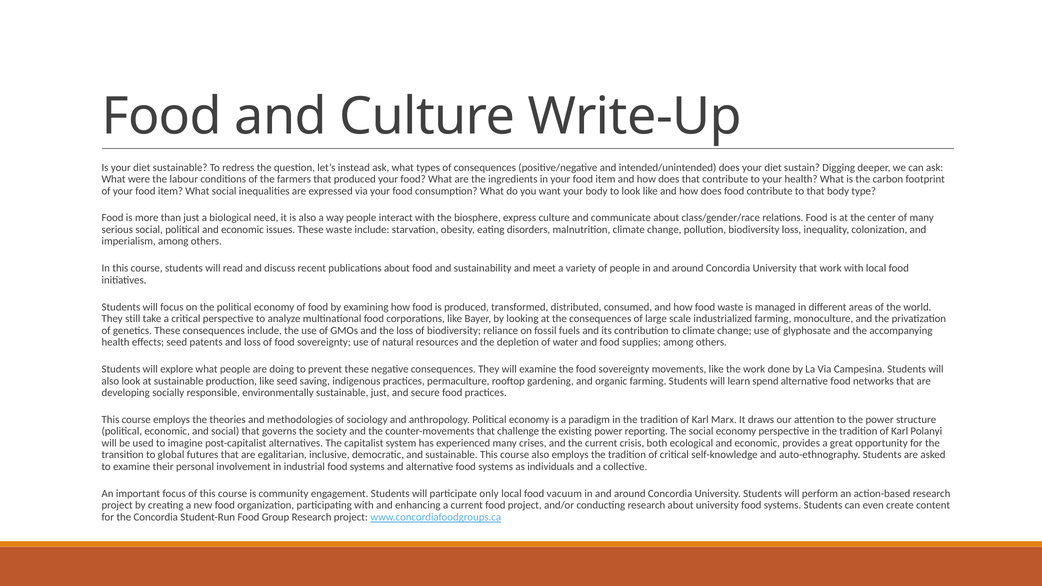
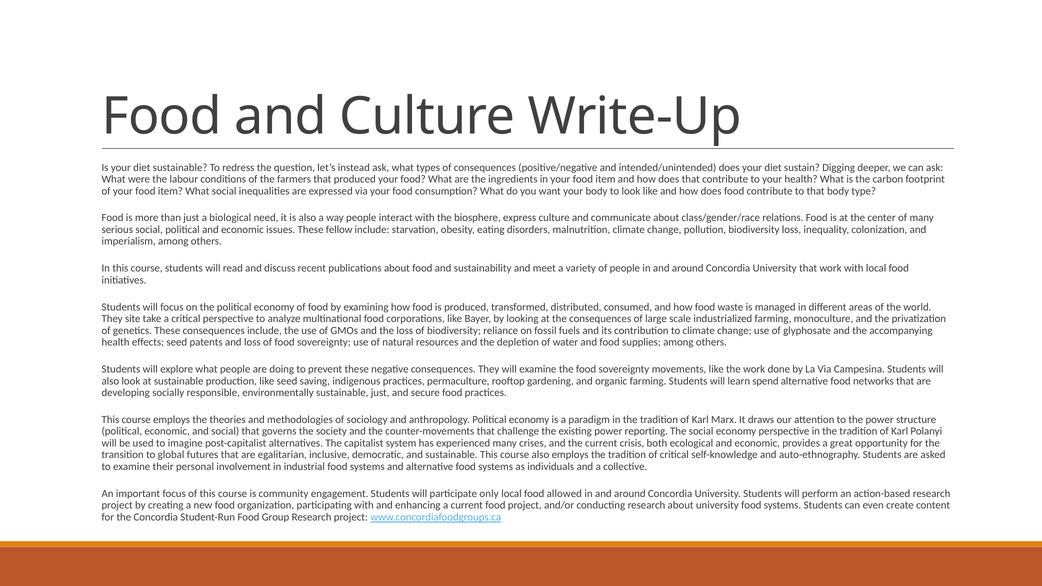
These waste: waste -> fellow
still: still -> site
vacuum: vacuum -> allowed
